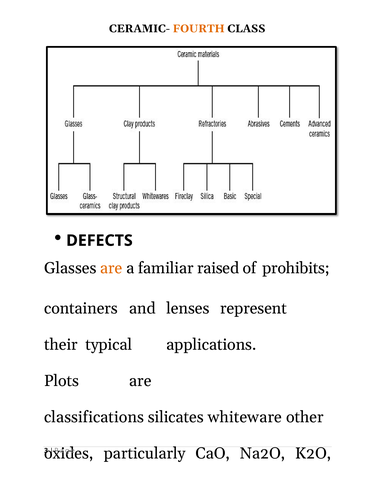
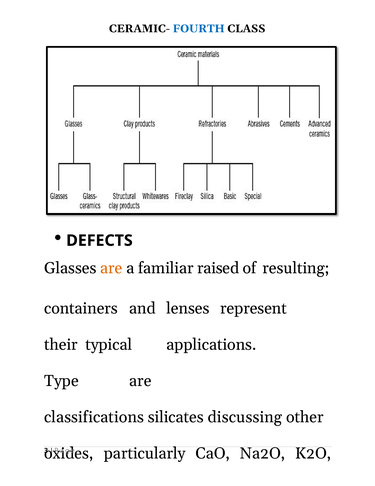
FOURTH colour: orange -> blue
prohibits: prohibits -> resulting
Plots: Plots -> Type
whiteware: whiteware -> discussing
